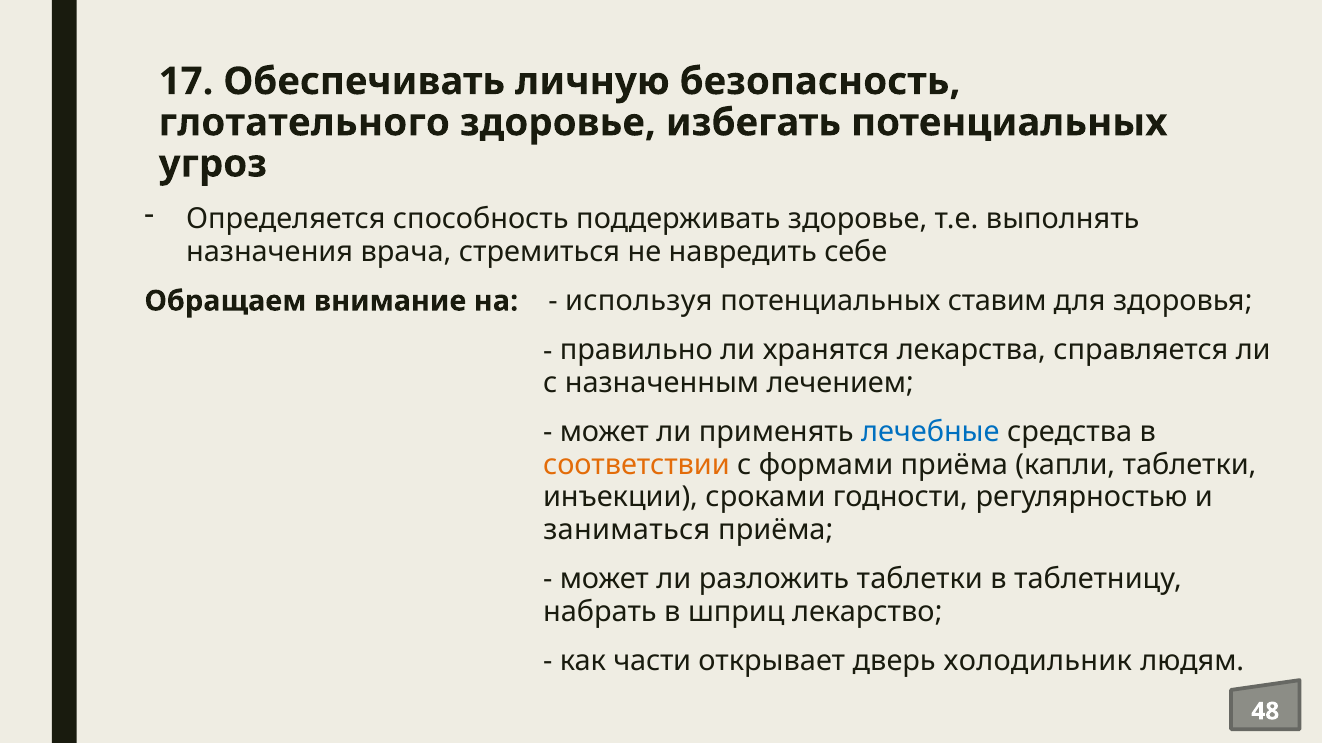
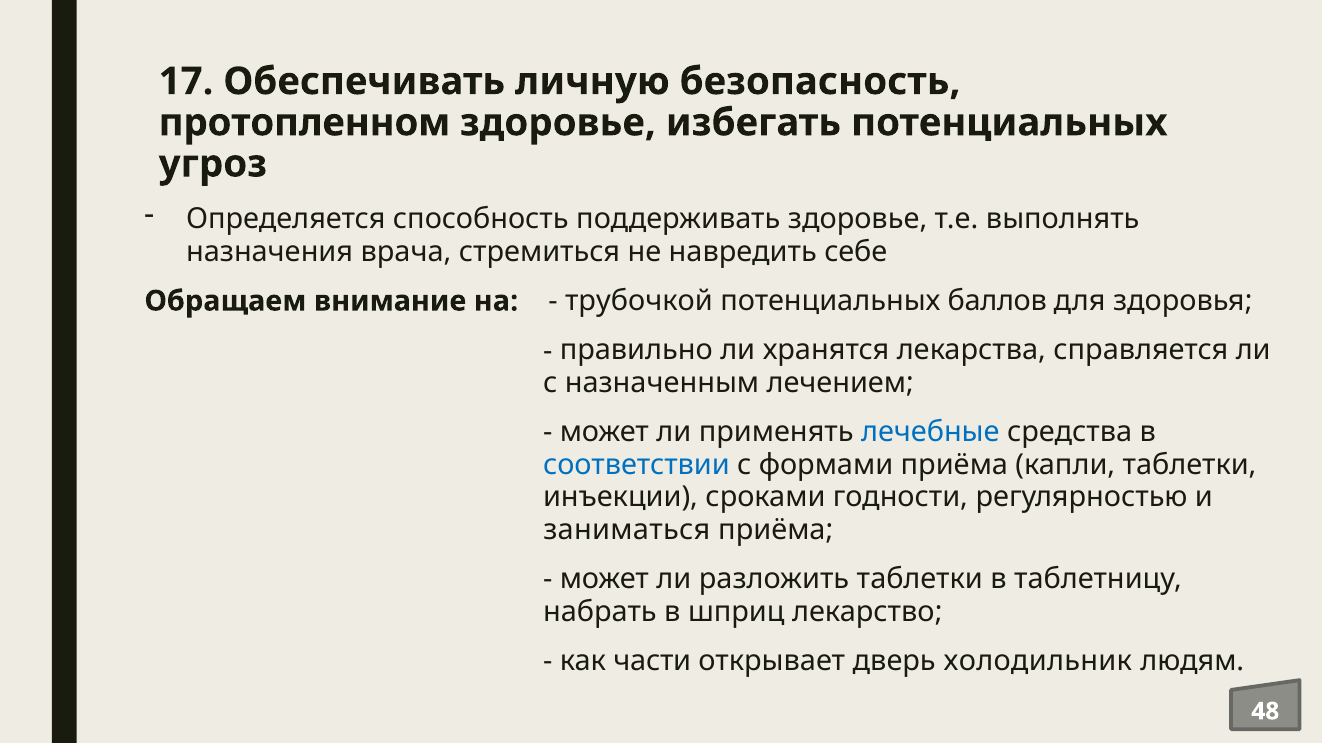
глотательного: глотательного -> протопленном
используя: используя -> трубочкой
ставим: ставим -> баллов
соответствии colour: orange -> blue
